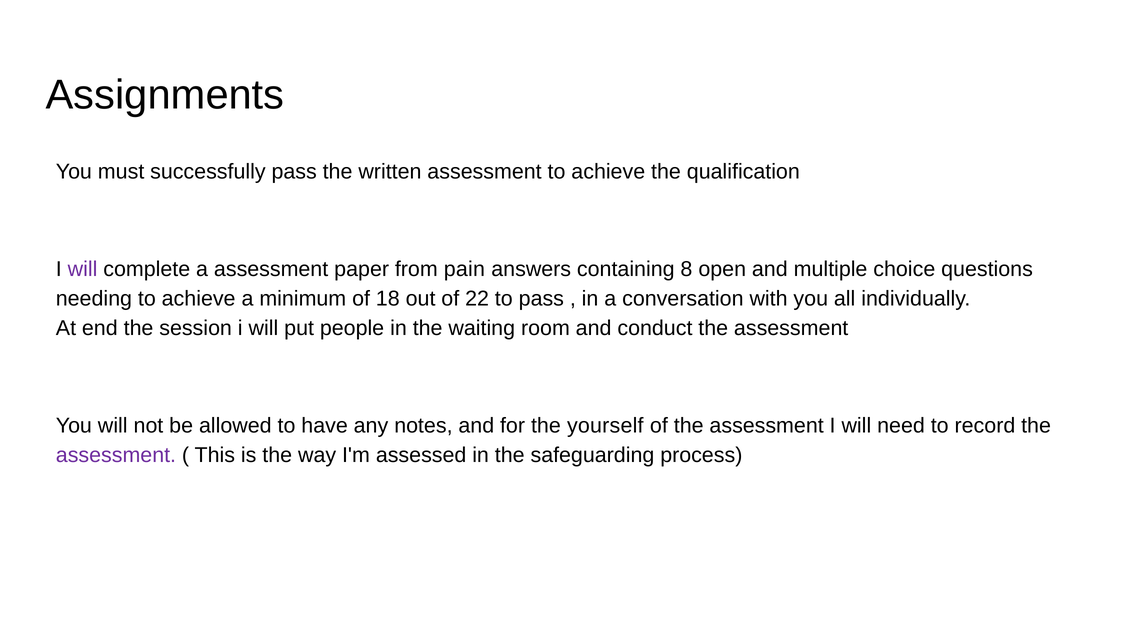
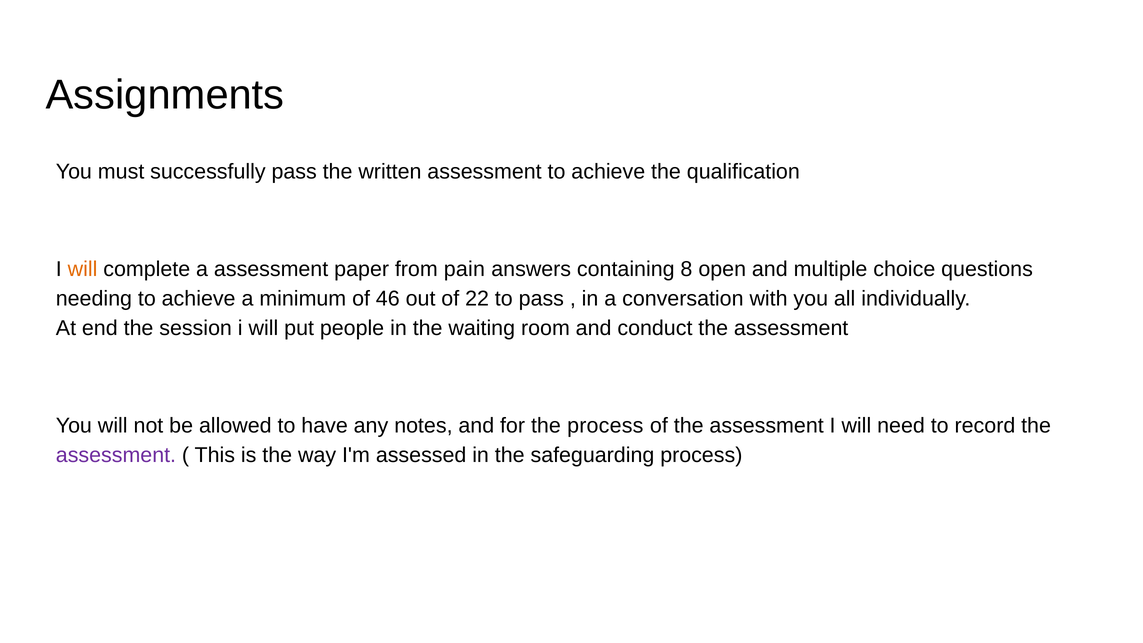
will at (83, 269) colour: purple -> orange
18: 18 -> 46
the yourself: yourself -> process
